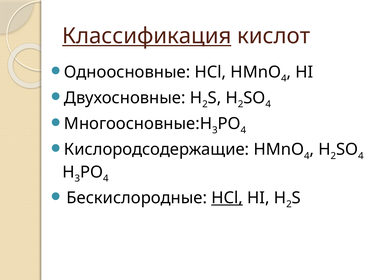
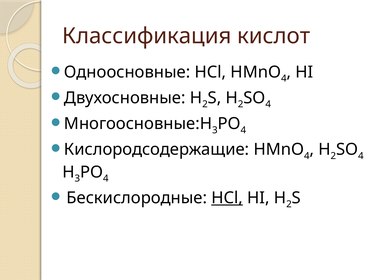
Классификация underline: present -> none
